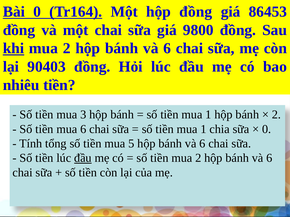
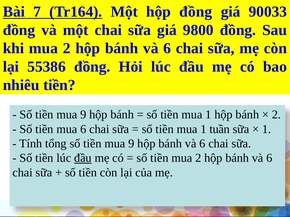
Bài 0: 0 -> 7
86453: 86453 -> 90033
khi underline: present -> none
90403: 90403 -> 55386
3 at (83, 115): 3 -> 9
chia: chia -> tuần
0 at (267, 129): 0 -> 1
5 at (131, 144): 5 -> 9
